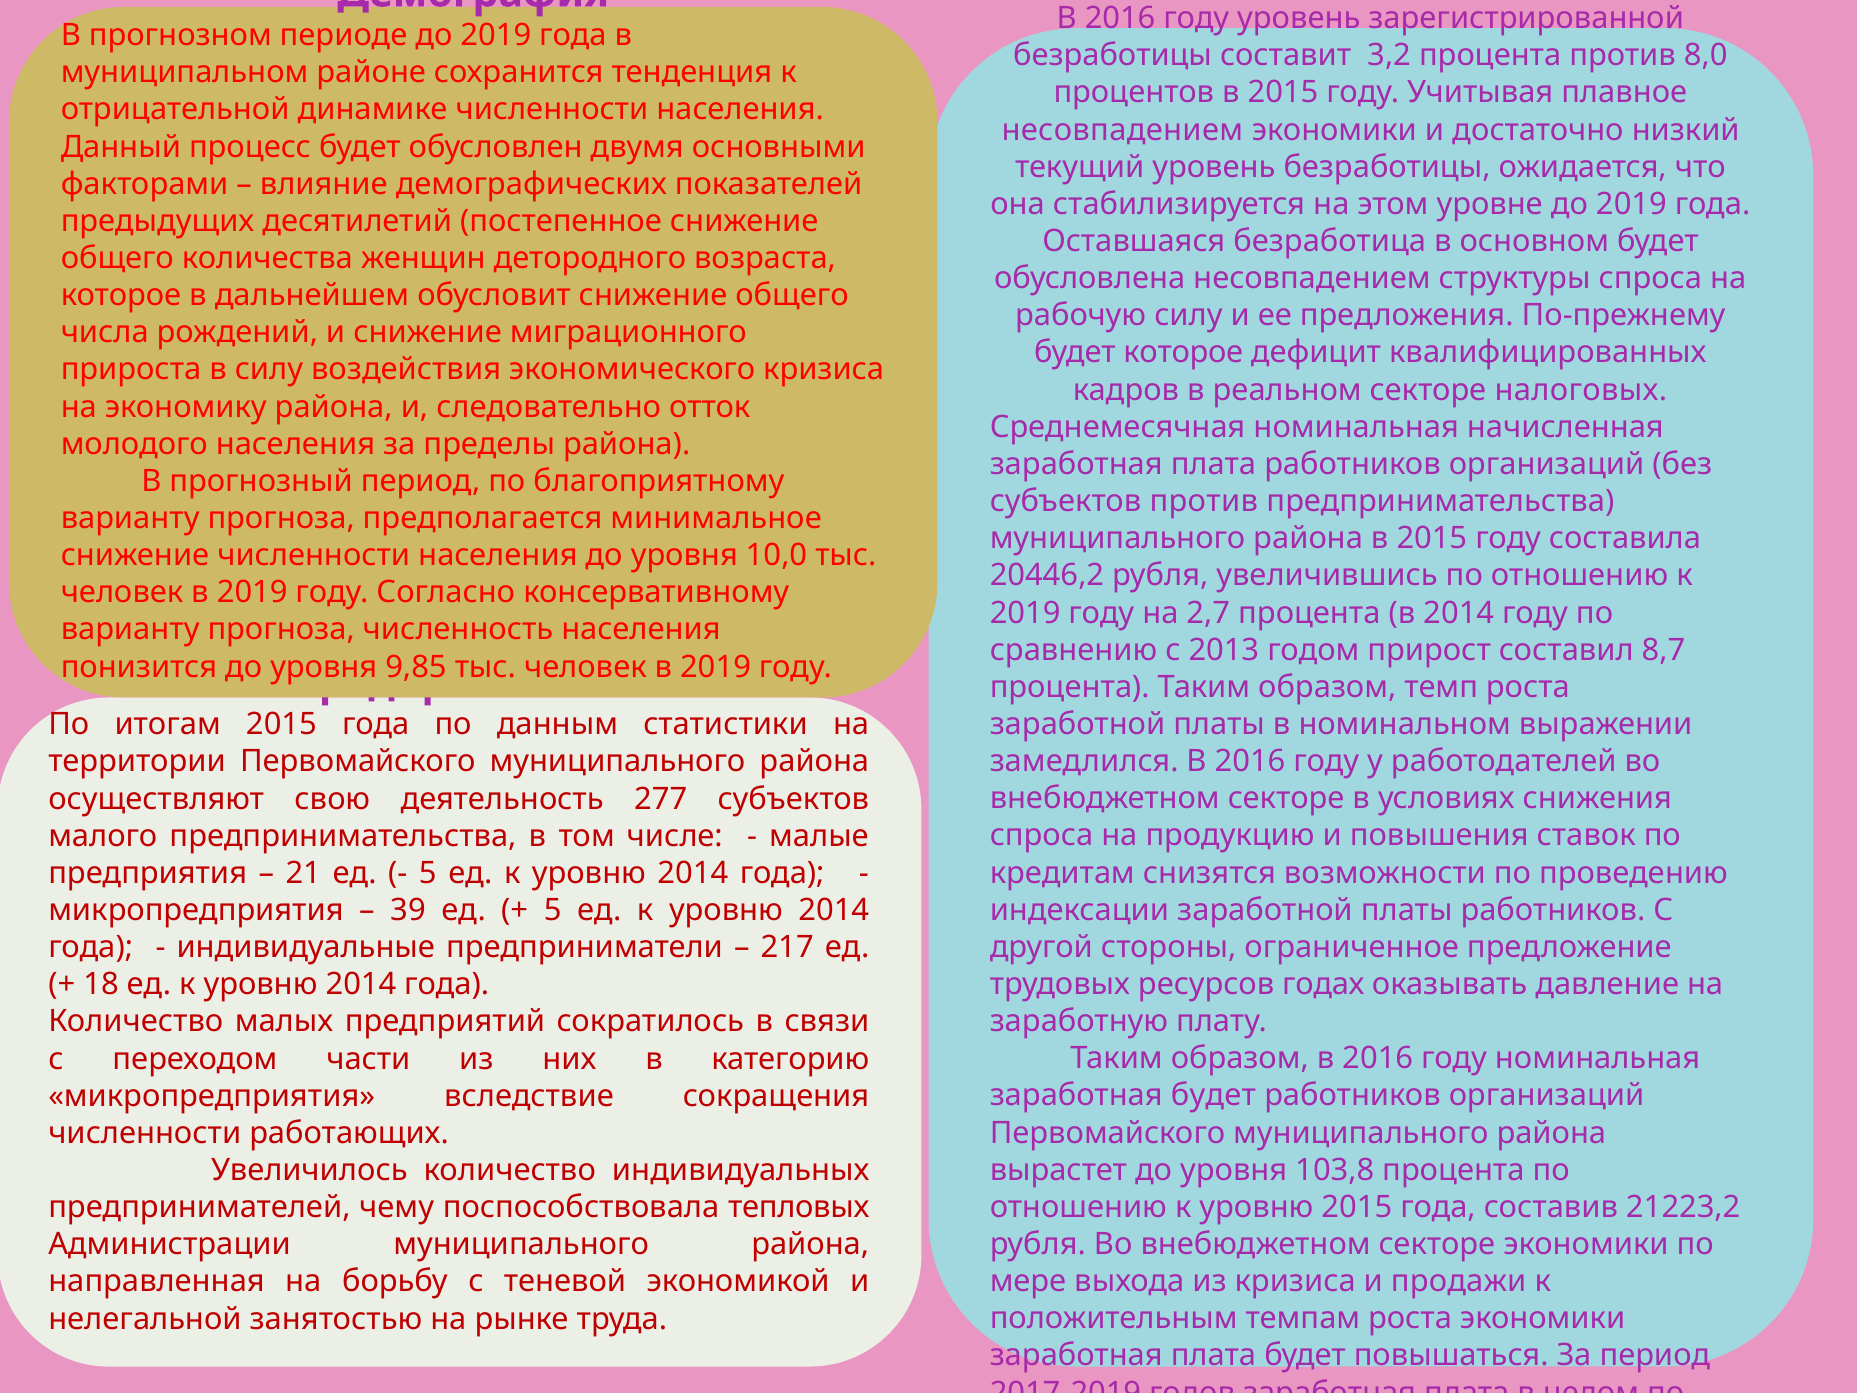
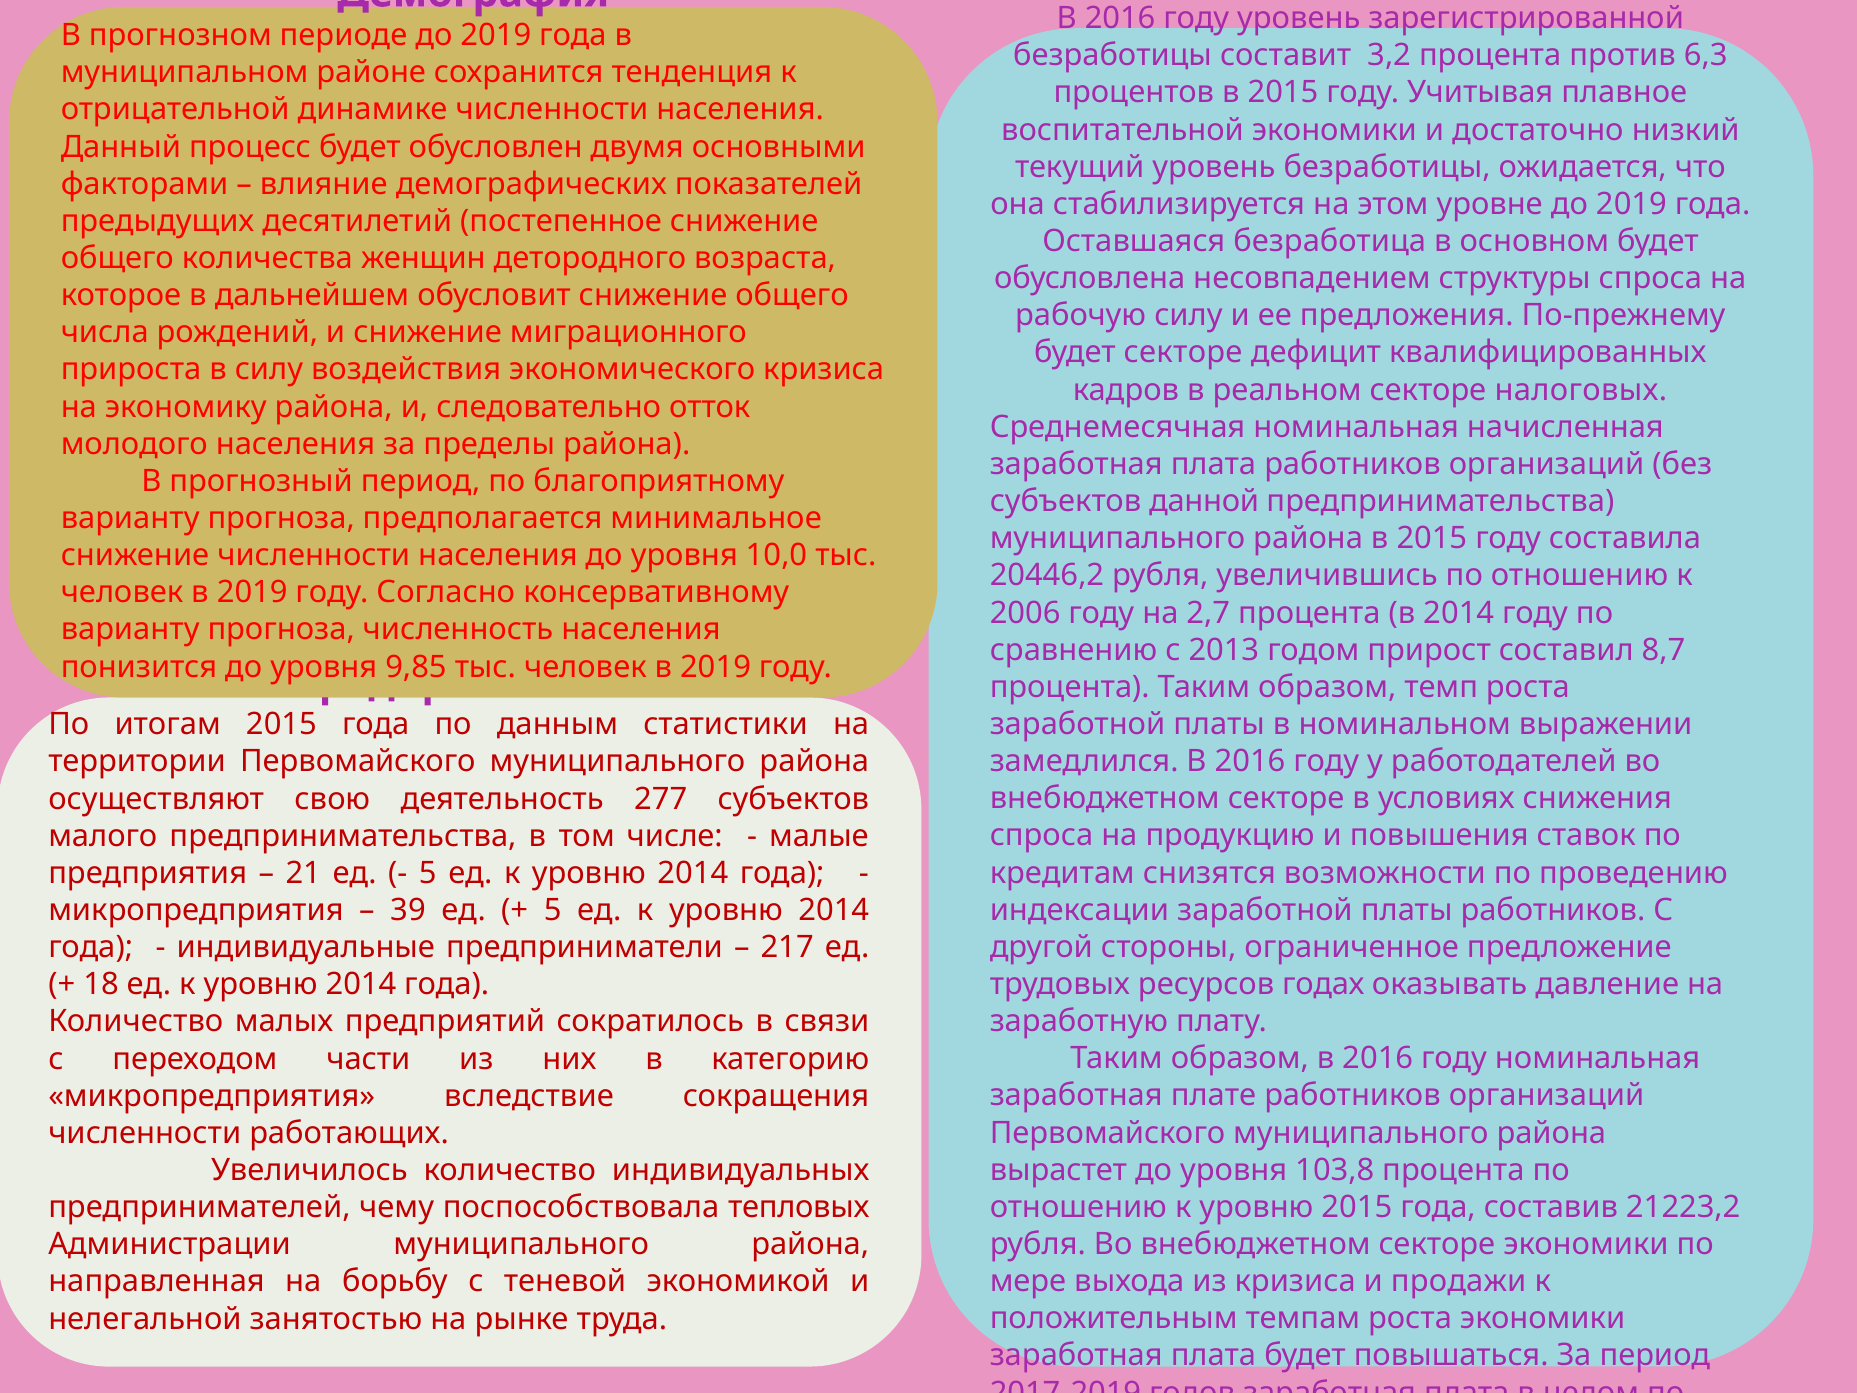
8,0: 8,0 -> 6,3
несовпадением at (1122, 130): несовпадением -> воспитательной
будет которое: которое -> секторе
субъектов против: против -> данной
2019 at (1025, 613): 2019 -> 2006
заработная будет: будет -> плате
